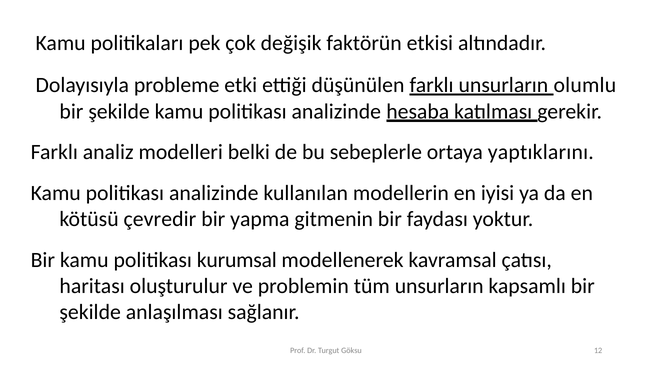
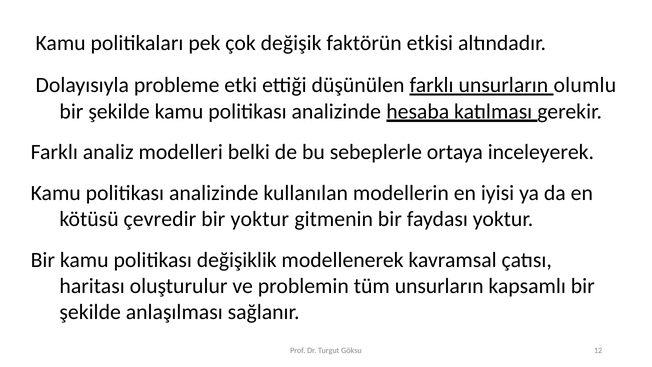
yaptıklarını: yaptıklarını -> inceleyerek
bir yapma: yapma -> yoktur
kurumsal: kurumsal -> değişiklik
